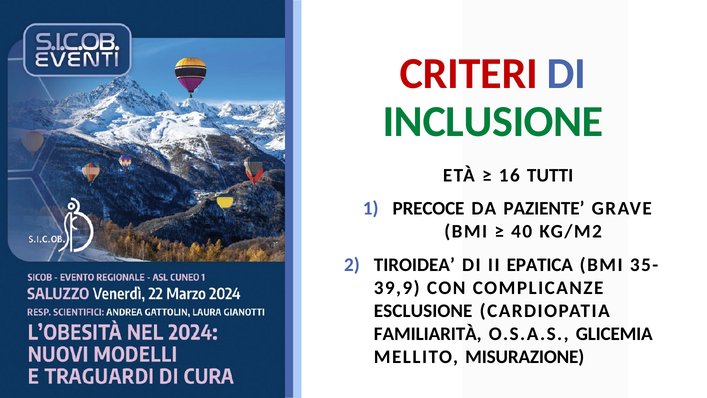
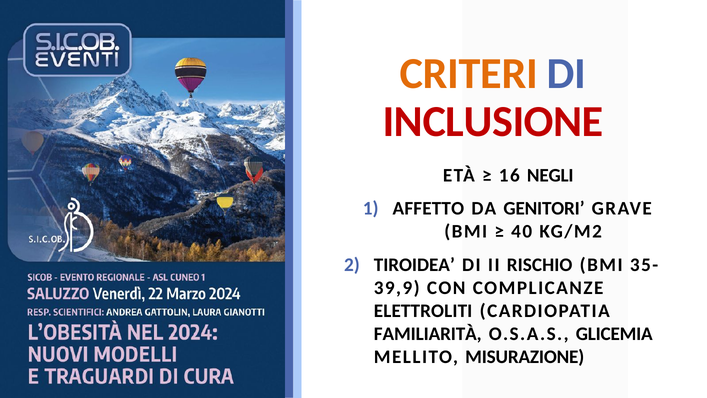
CRITERI colour: red -> orange
INCLUSIONE colour: green -> red
TUTTI: TUTTI -> NEGLI
PRECOCE: PRECOCE -> AFFETTO
PAZIENTE: PAZIENTE -> GENITORI
EPATICA: EPATICA -> RISCHIO
ESCLUSIONE: ESCLUSIONE -> ELETTROLITI
